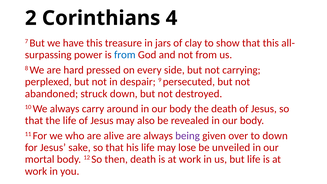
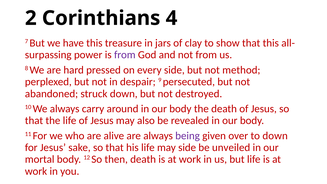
from at (125, 55) colour: blue -> purple
carrying: carrying -> method
may lose: lose -> side
